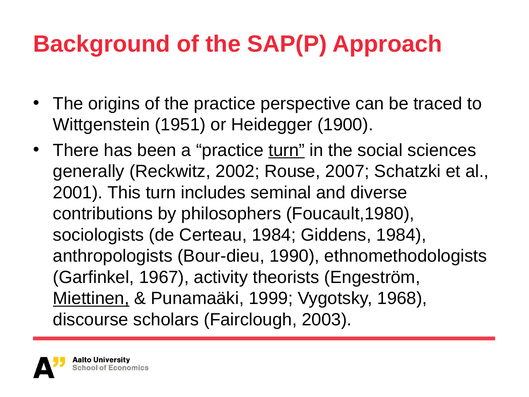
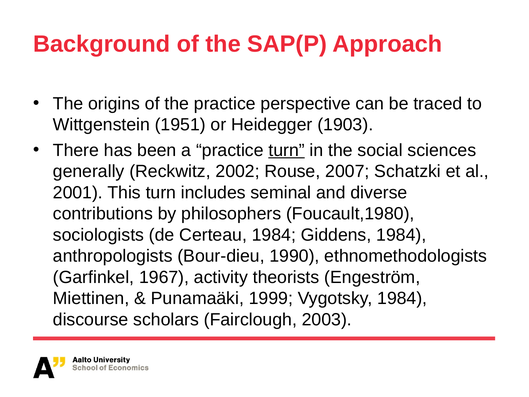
1900: 1900 -> 1903
Miettinen underline: present -> none
Vygotsky 1968: 1968 -> 1984
